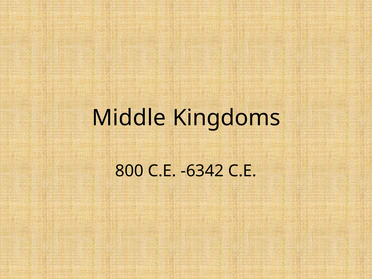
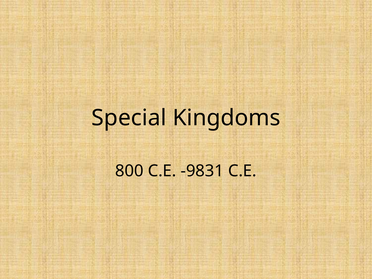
Middle: Middle -> Special
-6342: -6342 -> -9831
